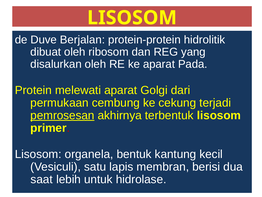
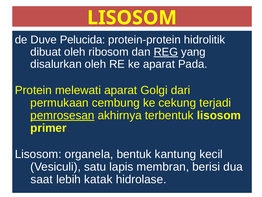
Berjalan: Berjalan -> Pelucida
REG underline: none -> present
untuk: untuk -> katak
